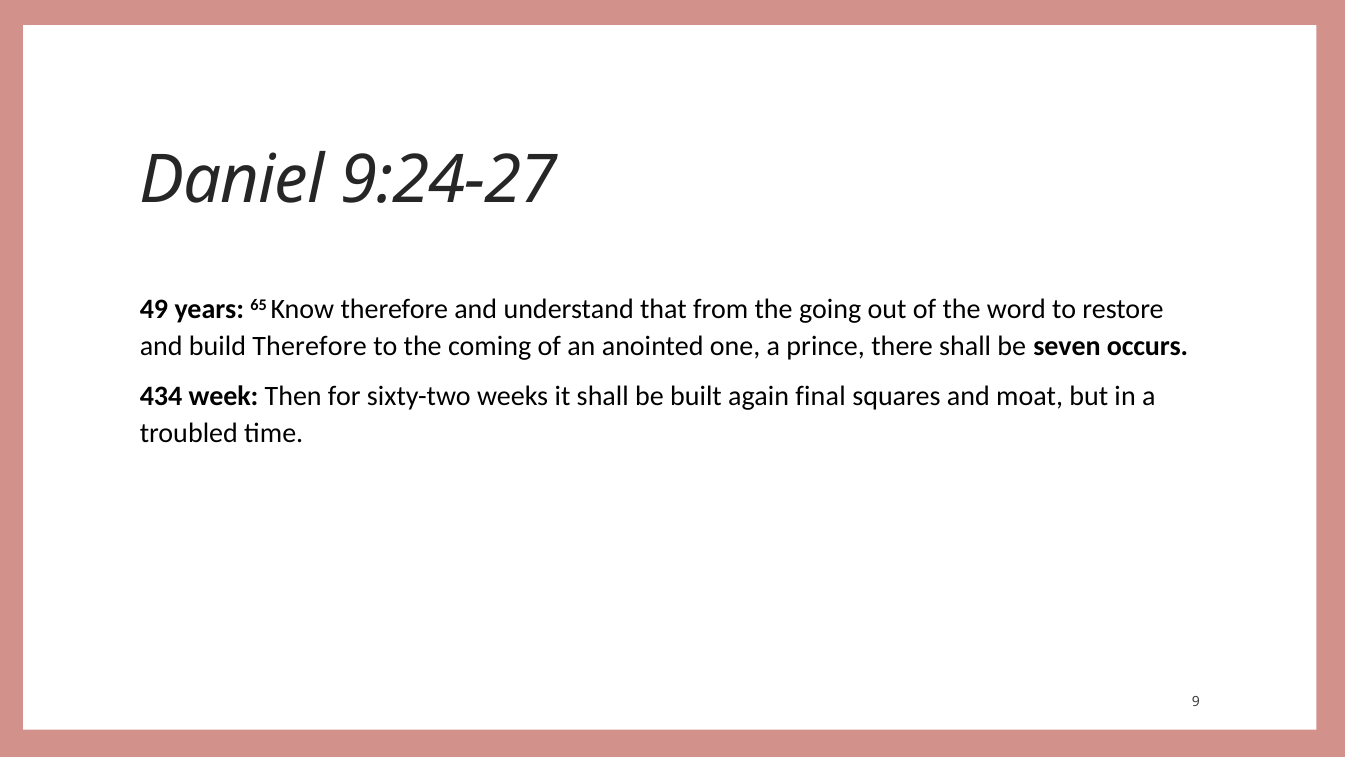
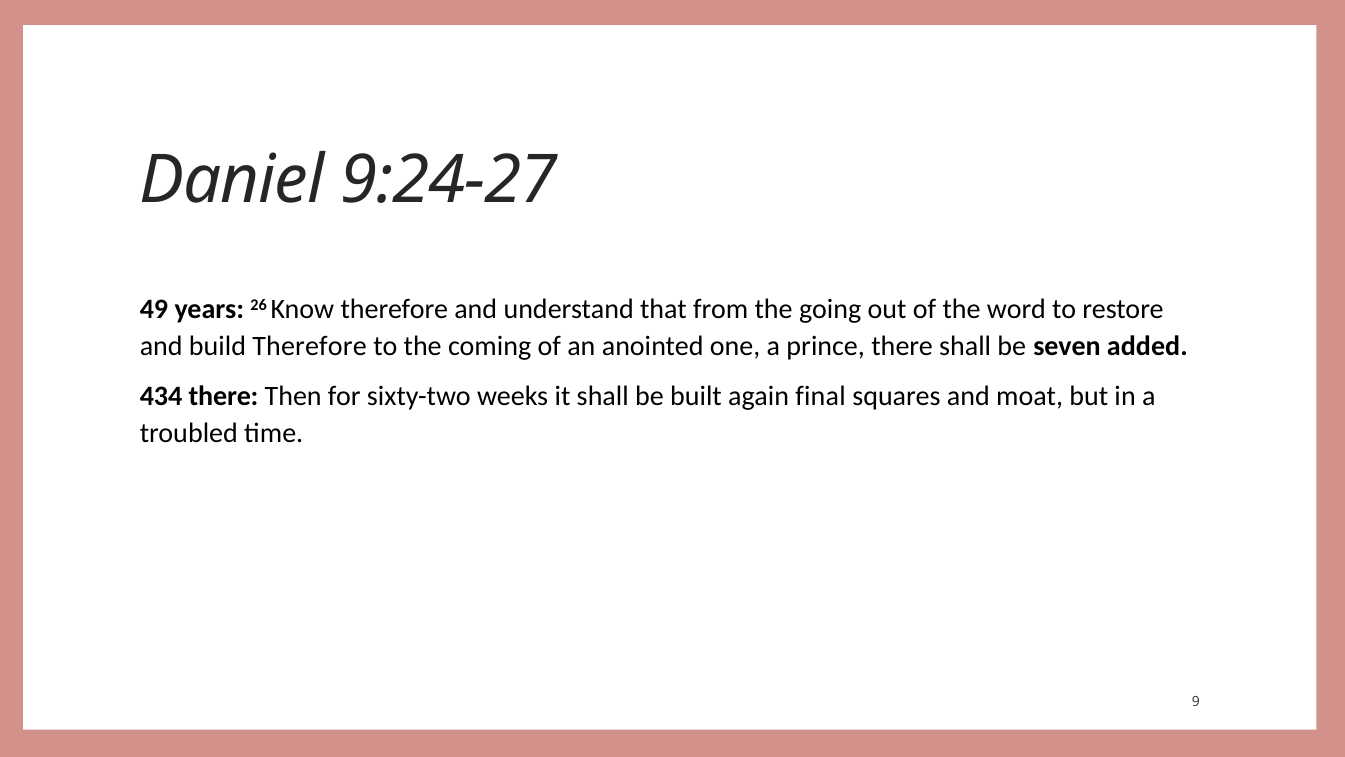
65: 65 -> 26
occurs: occurs -> added
434 week: week -> there
